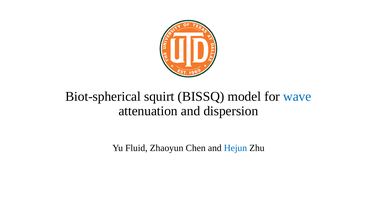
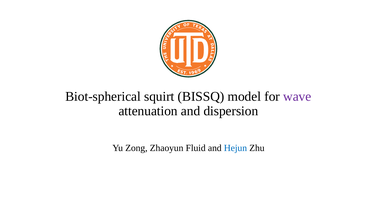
wave colour: blue -> purple
Fluid: Fluid -> Zong
Chen: Chen -> Fluid
